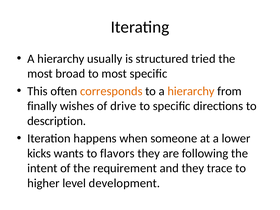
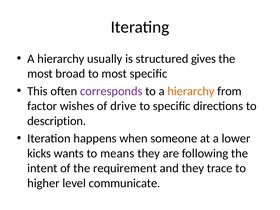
tried: tried -> gives
corresponds colour: orange -> purple
finally: finally -> factor
flavors: flavors -> means
development: development -> communicate
